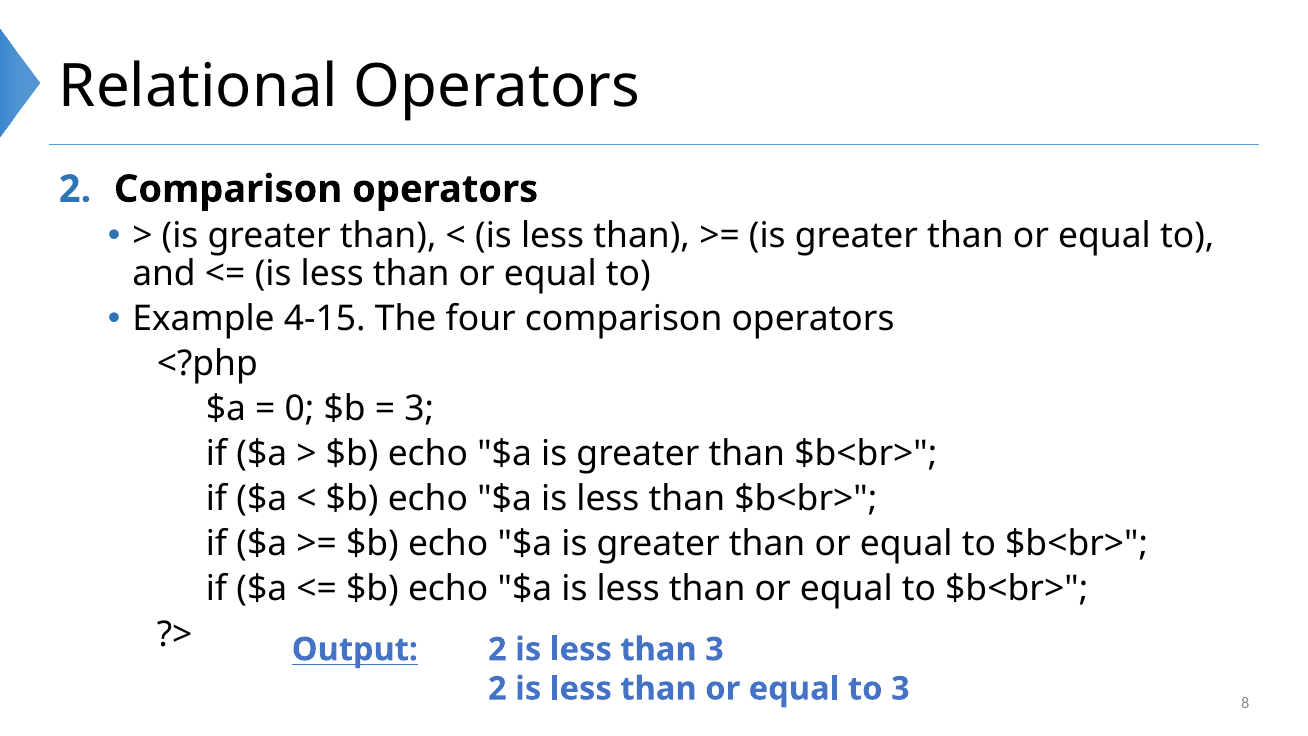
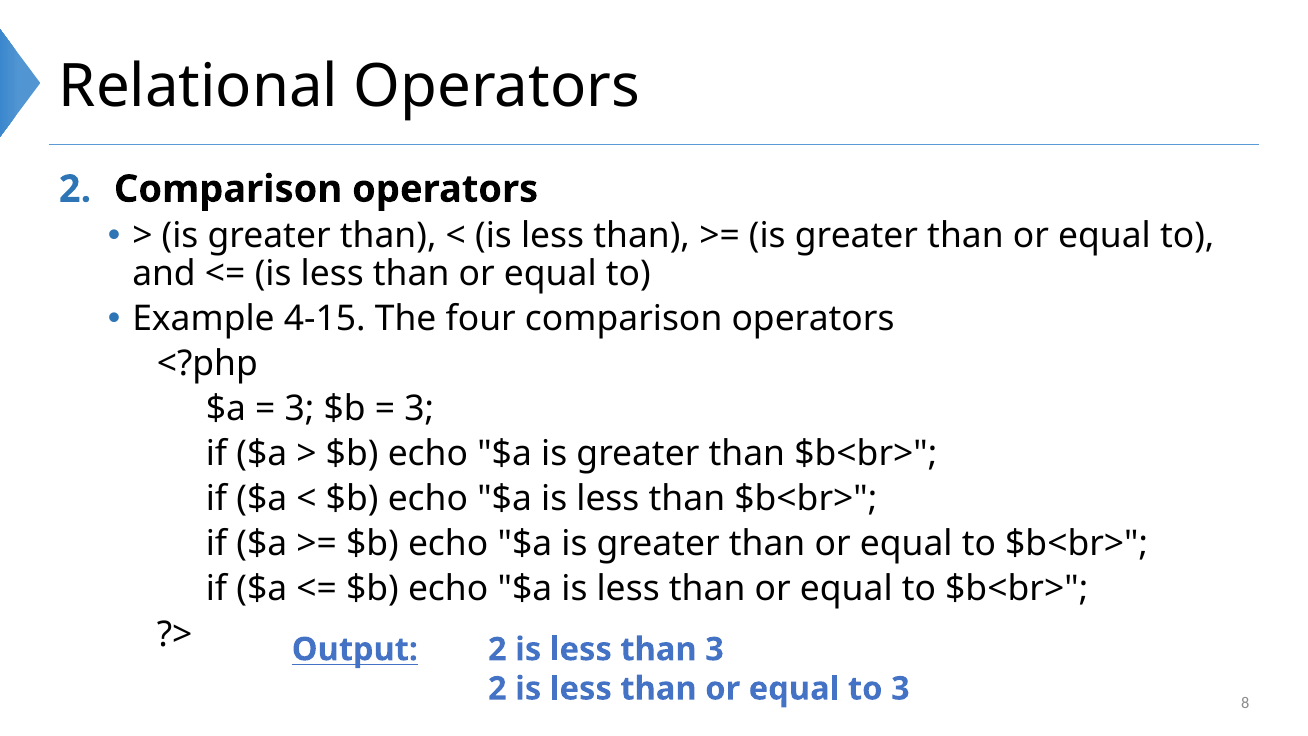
0 at (299, 409): 0 -> 3
